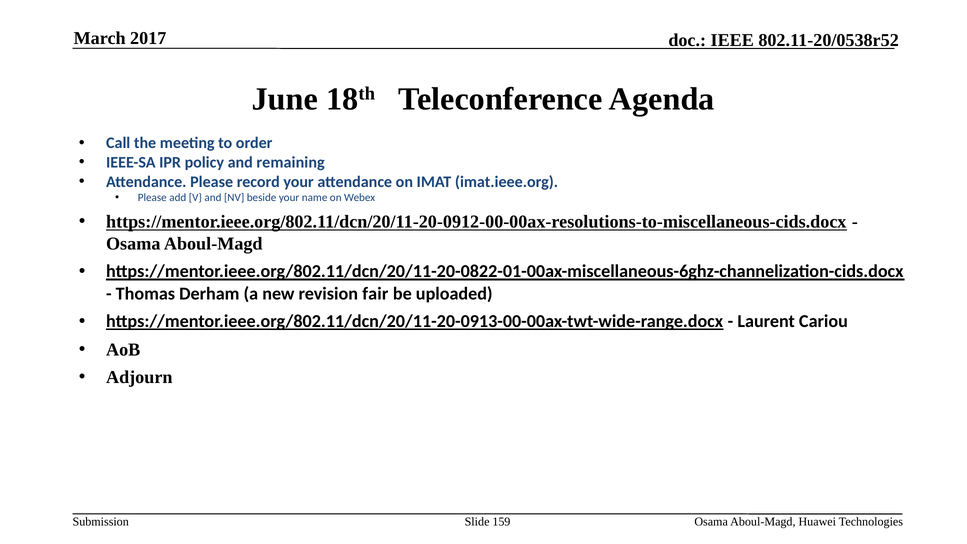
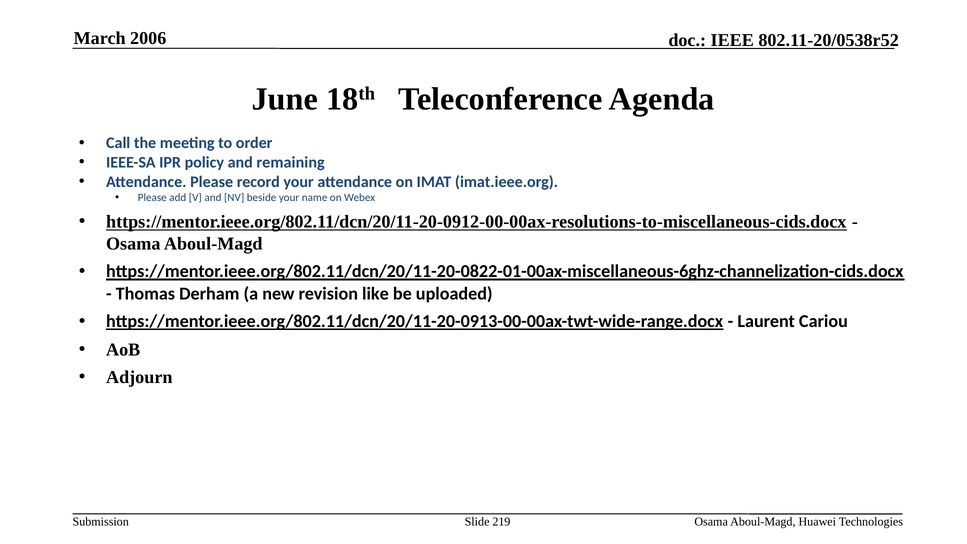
2017: 2017 -> 2006
fair: fair -> like
159: 159 -> 219
